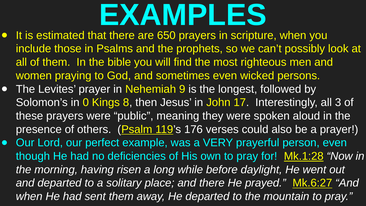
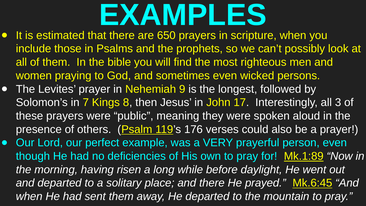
0: 0 -> 7
Mk.1:28: Mk.1:28 -> Mk.1:89
Mk.6:27: Mk.6:27 -> Mk.6:45
